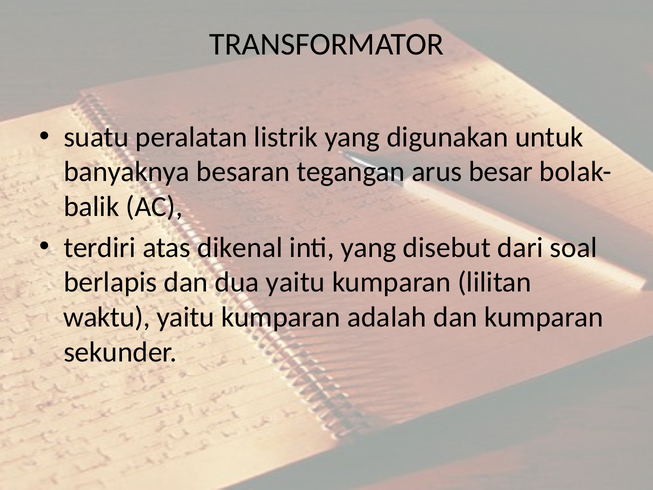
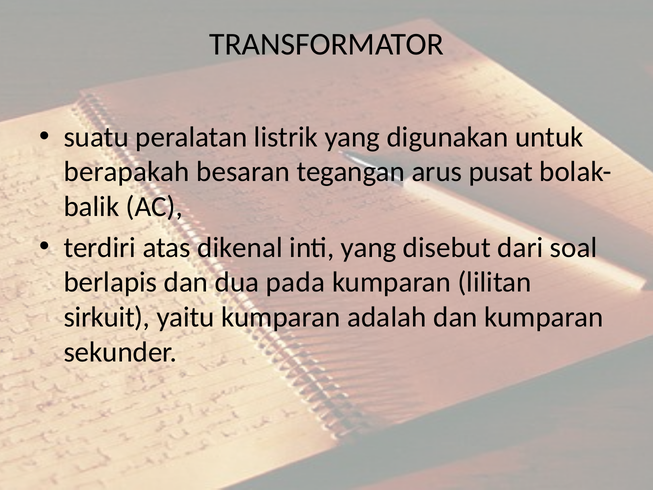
banyaknya: banyaknya -> berapakah
besar: besar -> pusat
dua yaitu: yaitu -> pada
waktu: waktu -> sirkuit
